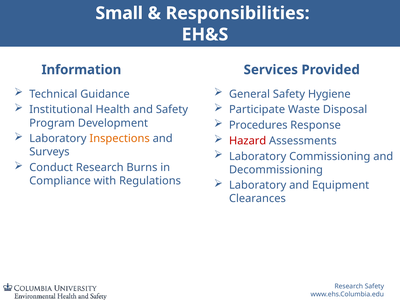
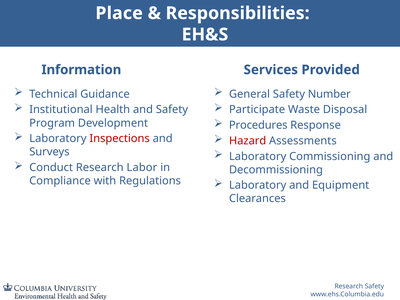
Small: Small -> Place
Hygiene: Hygiene -> Number
Inspections colour: orange -> red
Burns: Burns -> Labor
